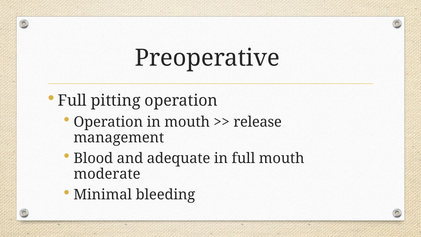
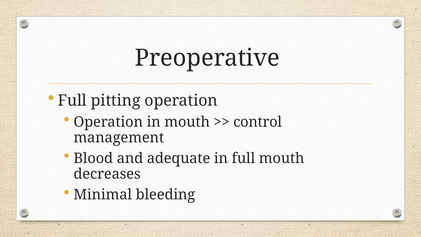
release: release -> control
moderate: moderate -> decreases
